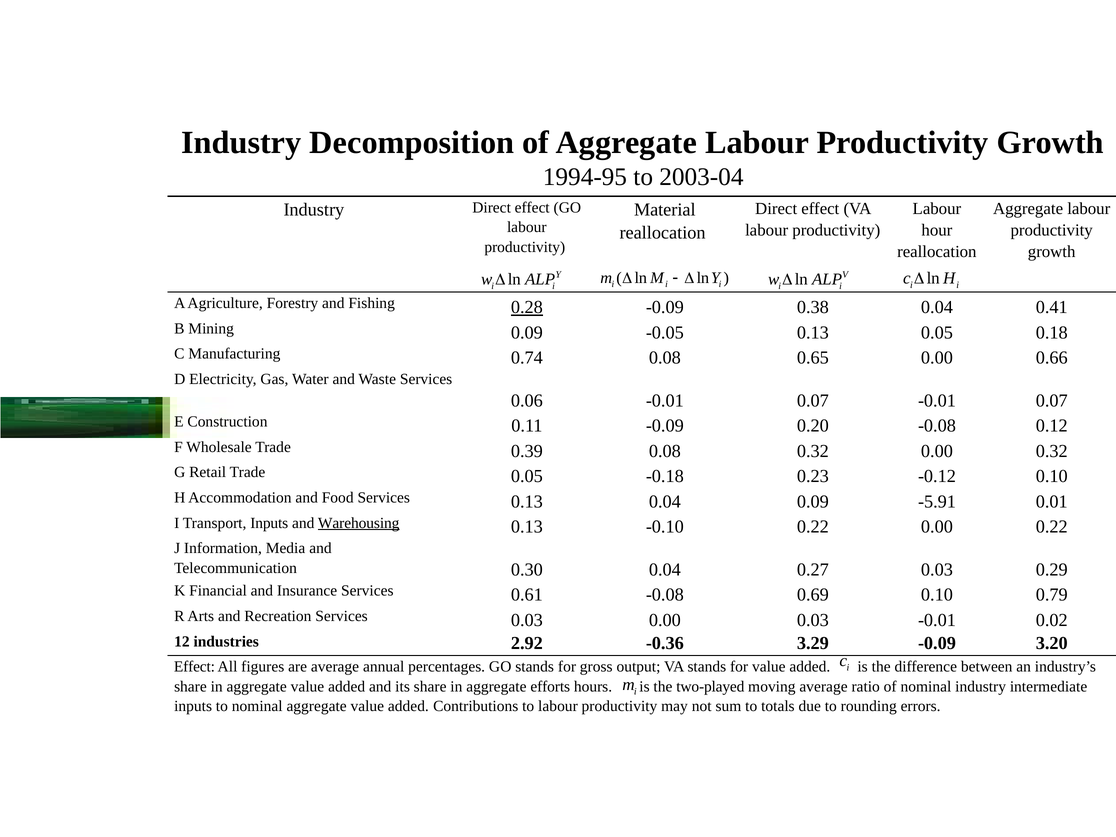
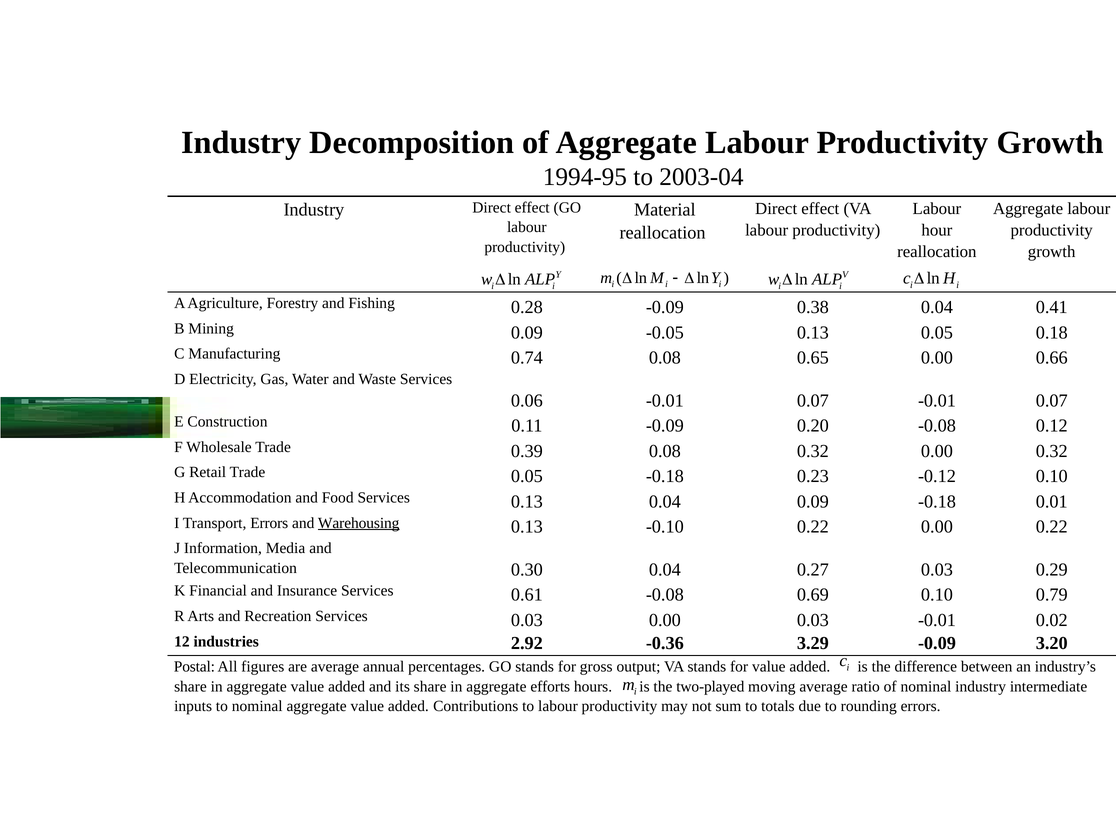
0.28 underline: present -> none
0.09 -5.91: -5.91 -> -0.18
Transport Inputs: Inputs -> Errors
Effect at (194, 667): Effect -> Postal
